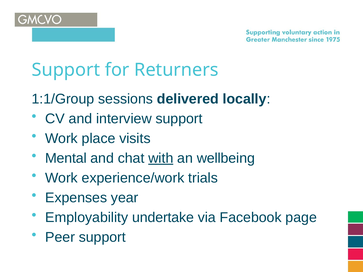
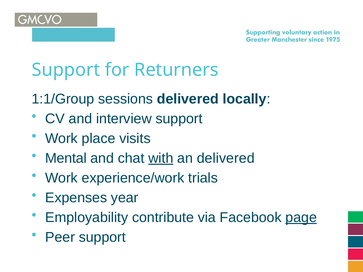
an wellbeing: wellbeing -> delivered
undertake: undertake -> contribute
page underline: none -> present
